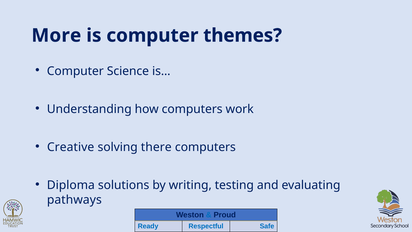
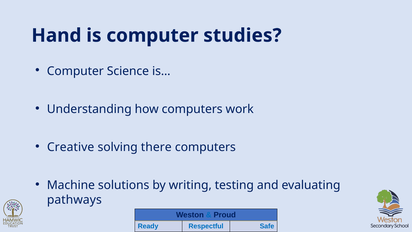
More: More -> Hand
themes: themes -> studies
Diploma: Diploma -> Machine
